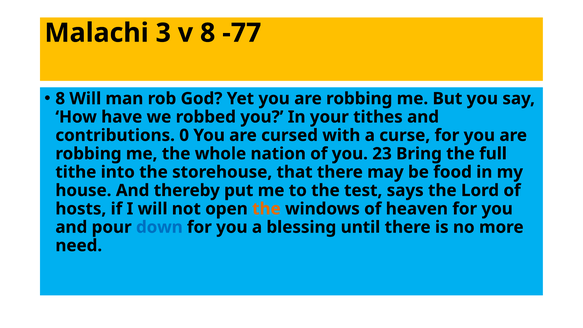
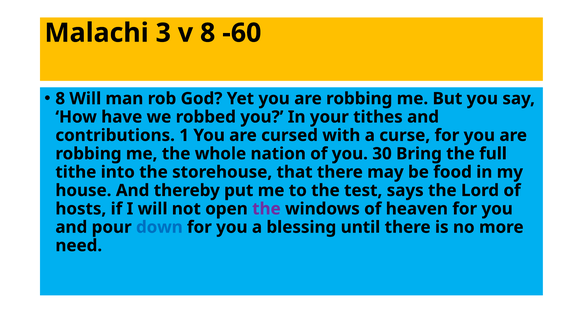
-77: -77 -> -60
0: 0 -> 1
23: 23 -> 30
the at (266, 209) colour: orange -> purple
